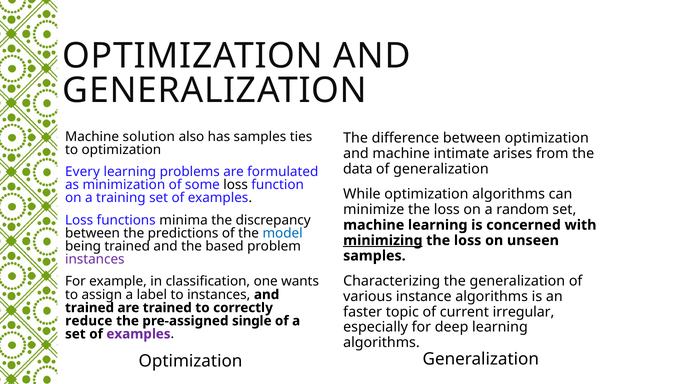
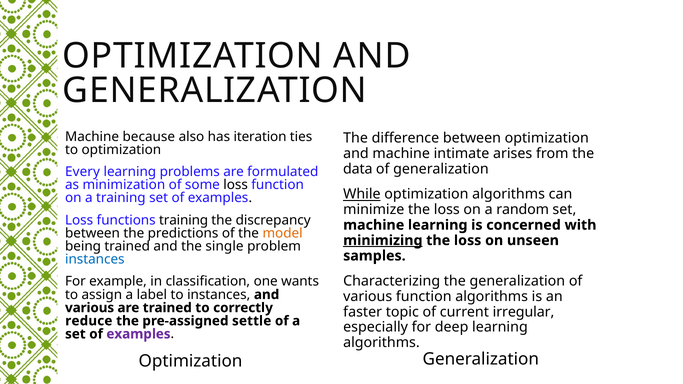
solution: solution -> because
has samples: samples -> iteration
While underline: none -> present
functions minima: minima -> training
model colour: blue -> orange
based: based -> single
instances at (95, 260) colour: purple -> blue
various instance: instance -> function
trained at (90, 308): trained -> various
single: single -> settle
